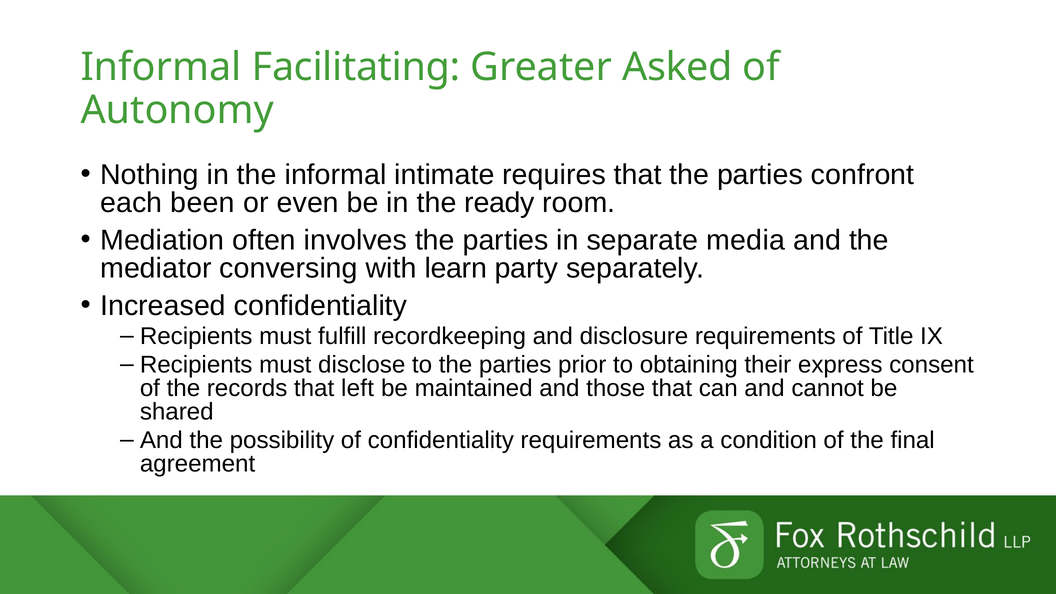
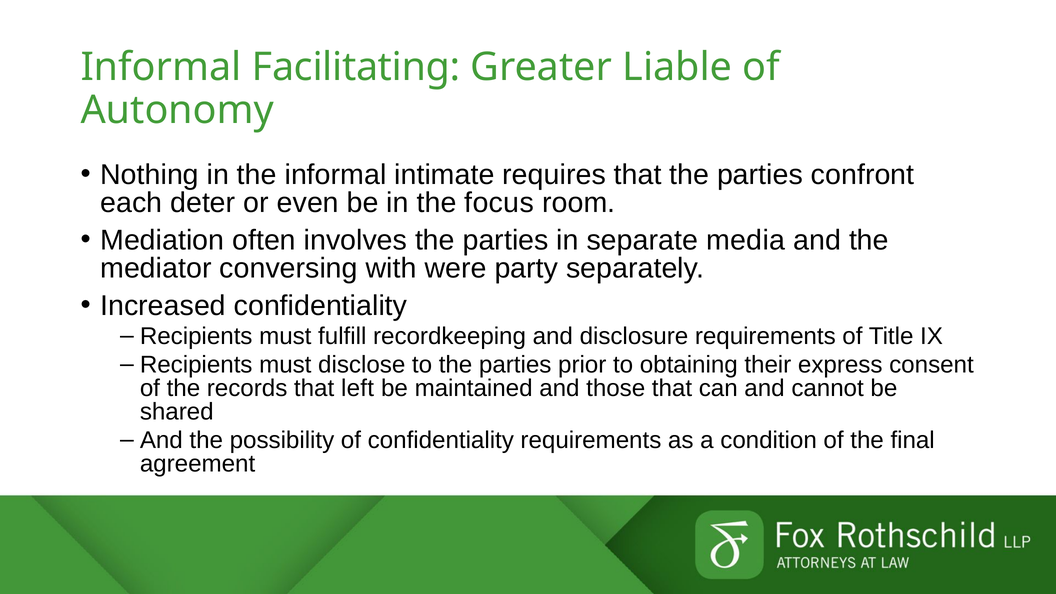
Asked: Asked -> Liable
been: been -> deter
ready: ready -> focus
learn: learn -> were
